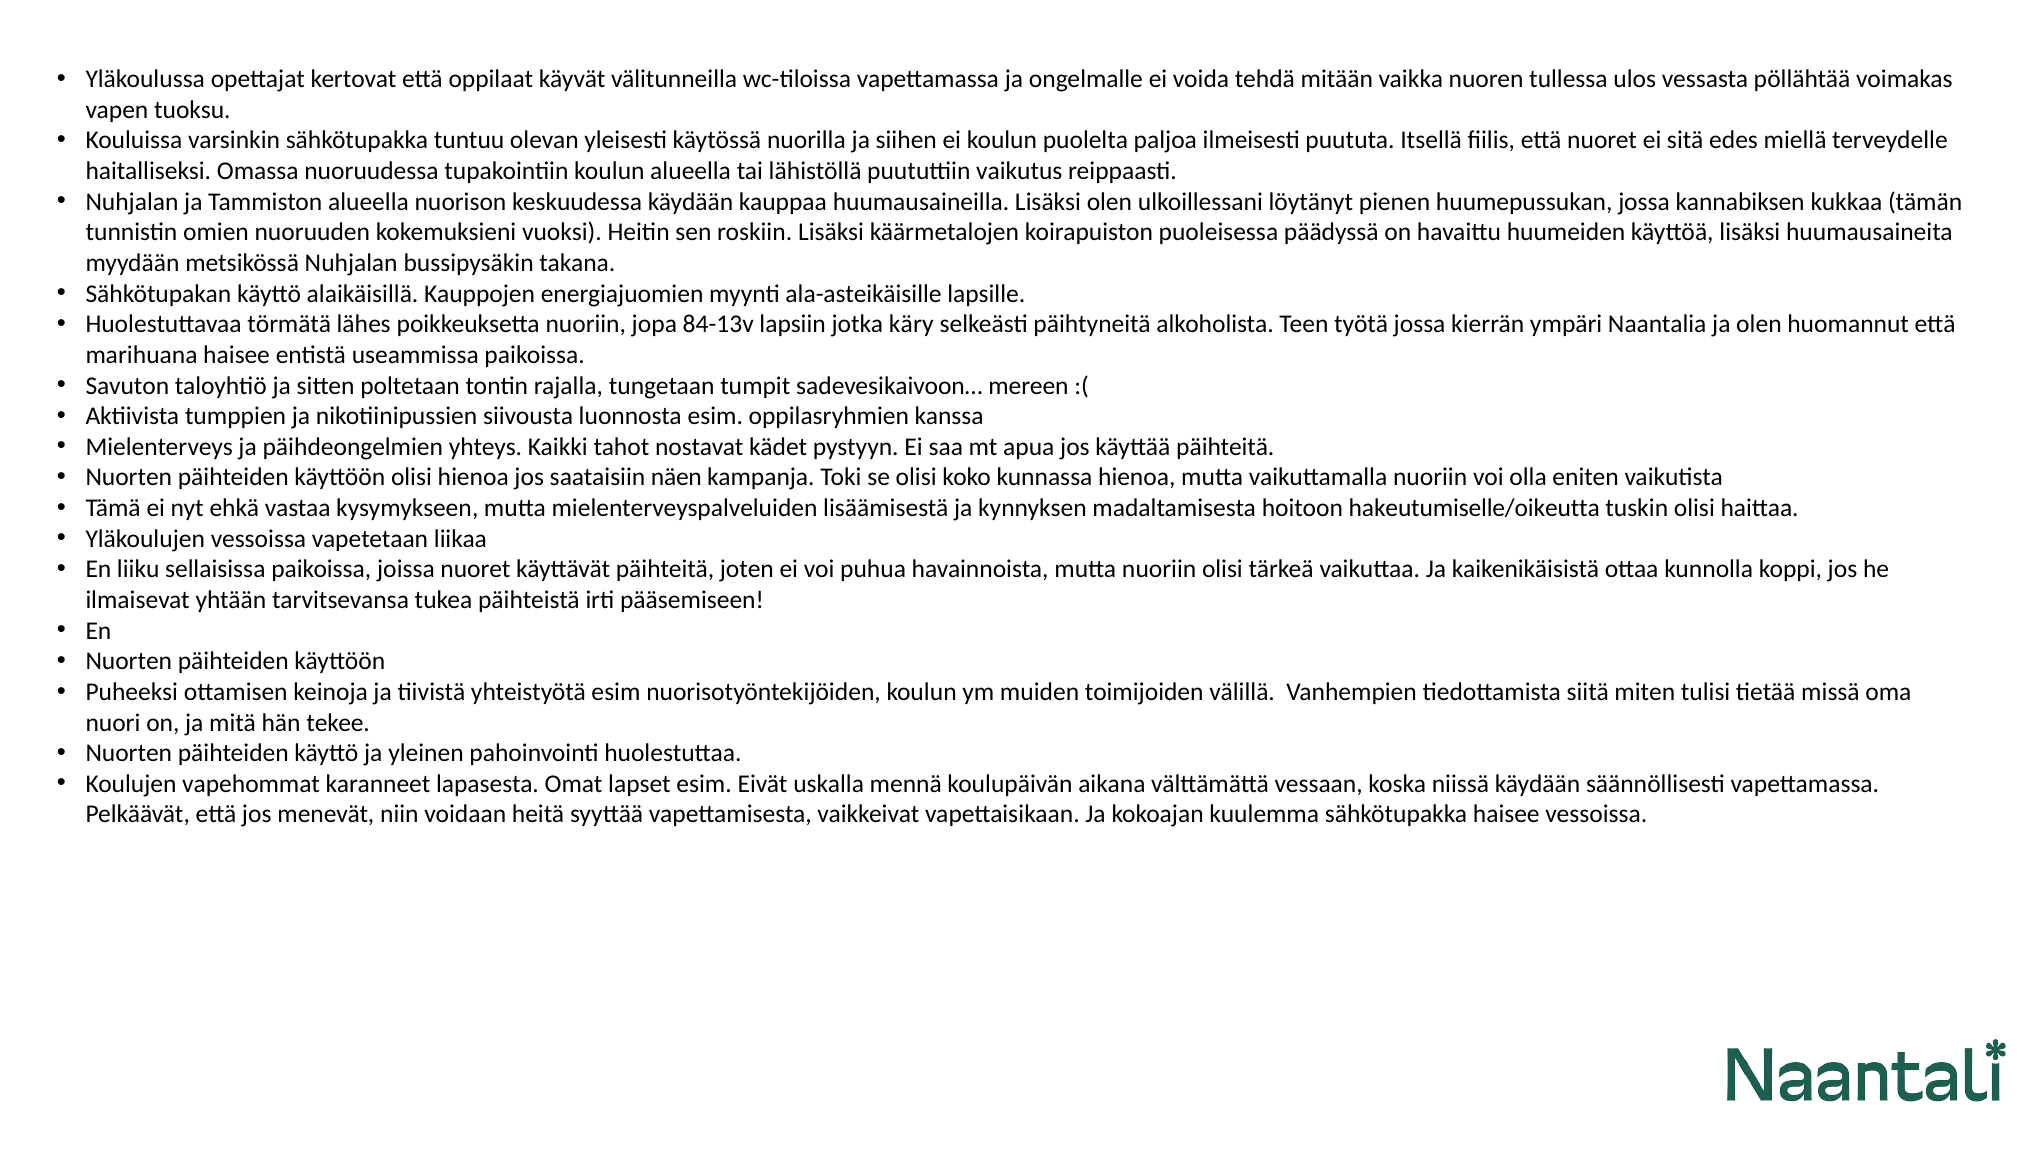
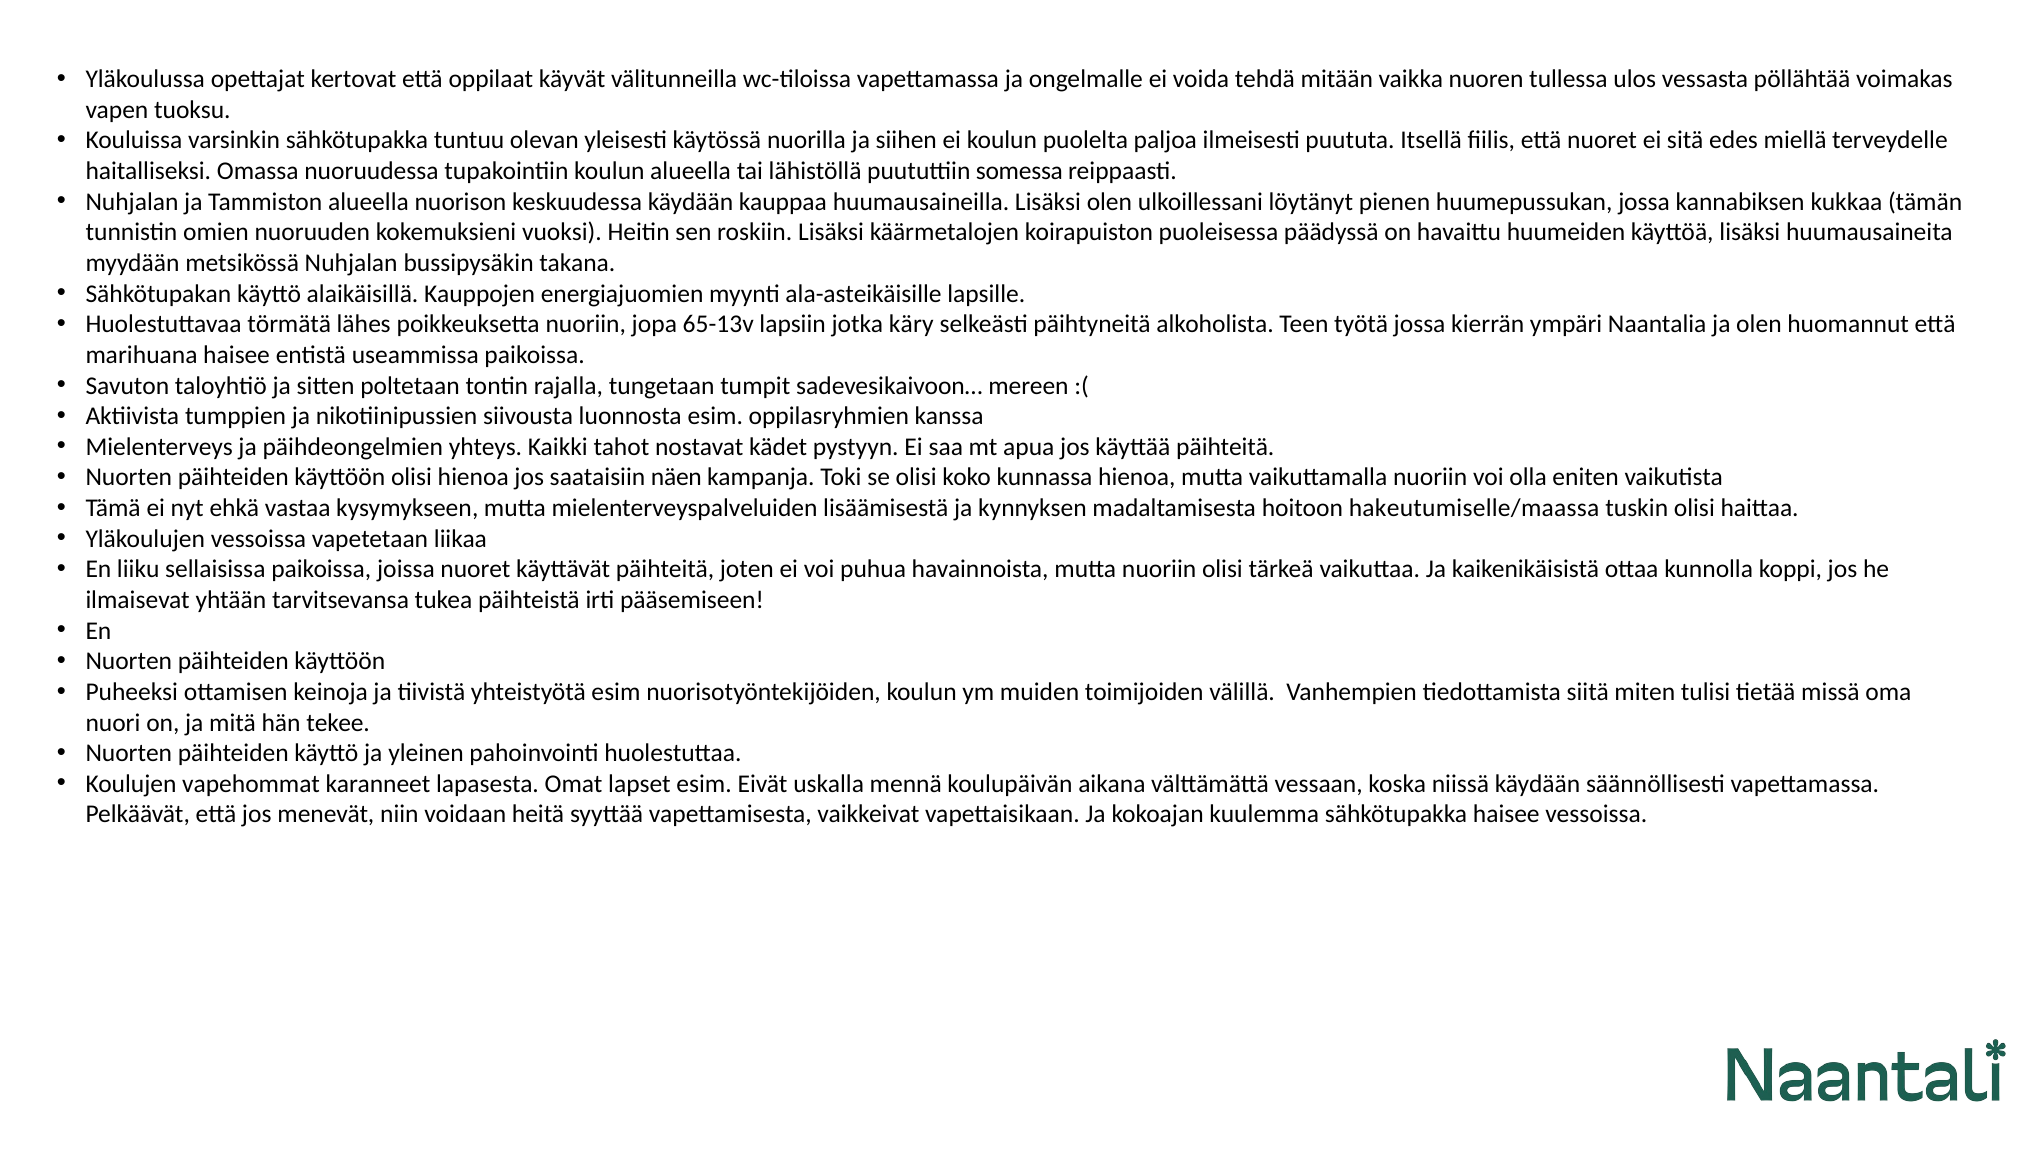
vaikutus: vaikutus -> somessa
84-13v: 84-13v -> 65-13v
hakeutumiselle/oikeutta: hakeutumiselle/oikeutta -> hakeutumiselle/maassa
